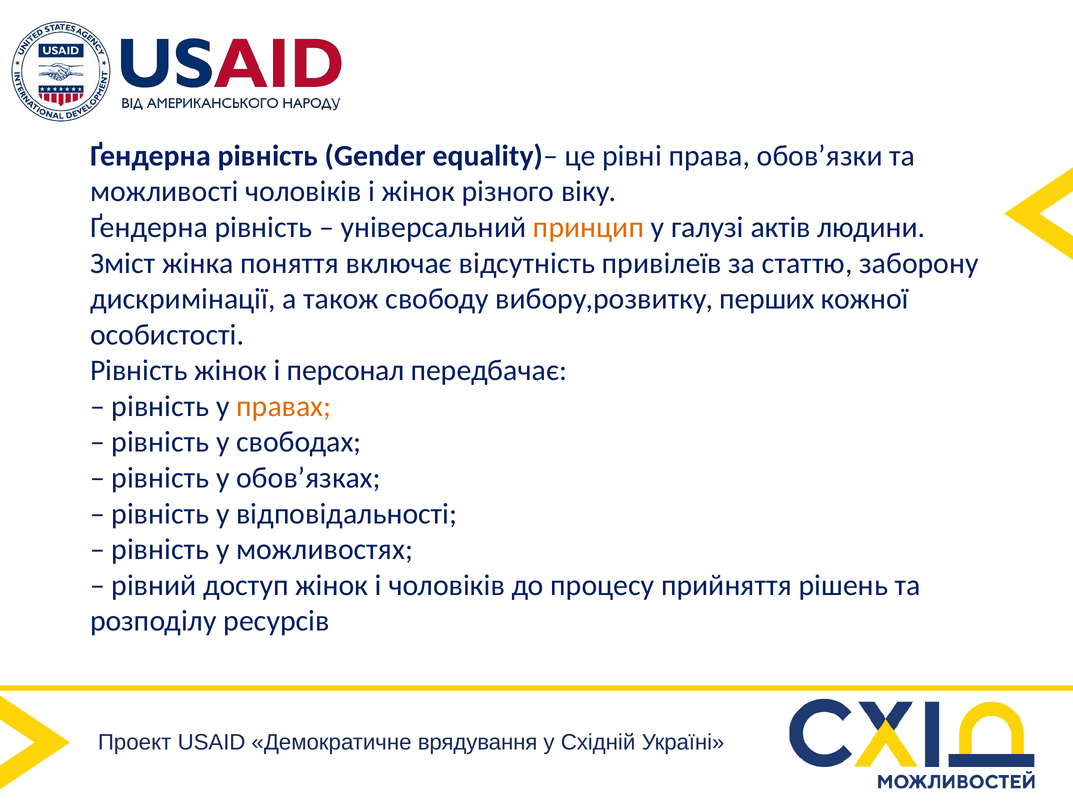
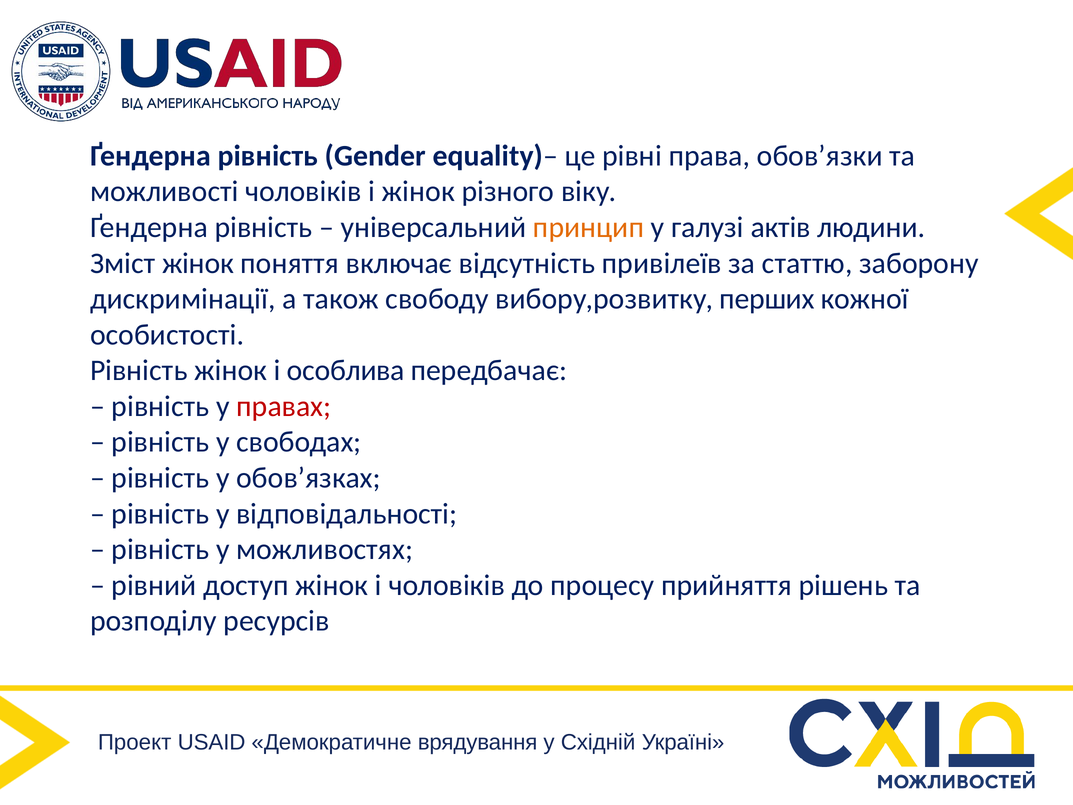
Зміст жінка: жінка -> жінок
персонал: персонал -> особлива
правах colour: orange -> red
